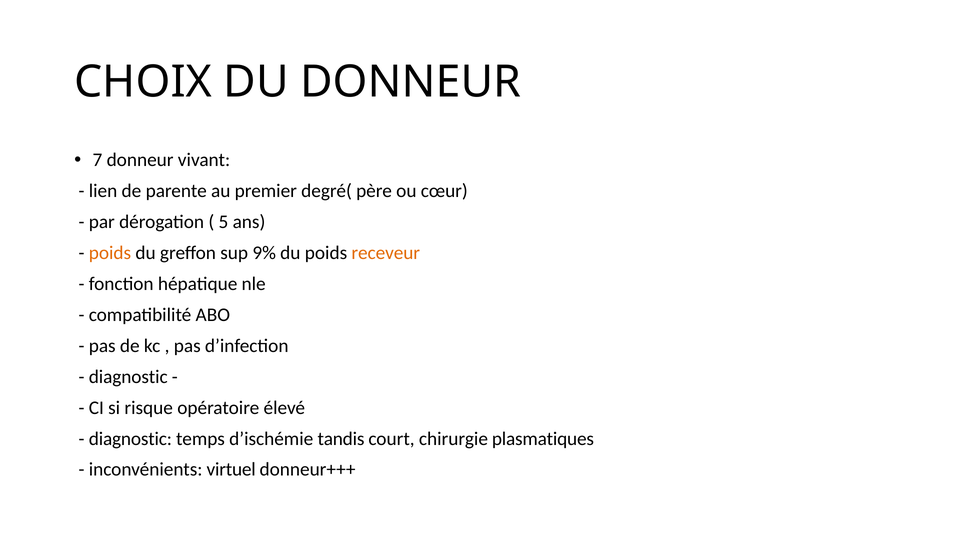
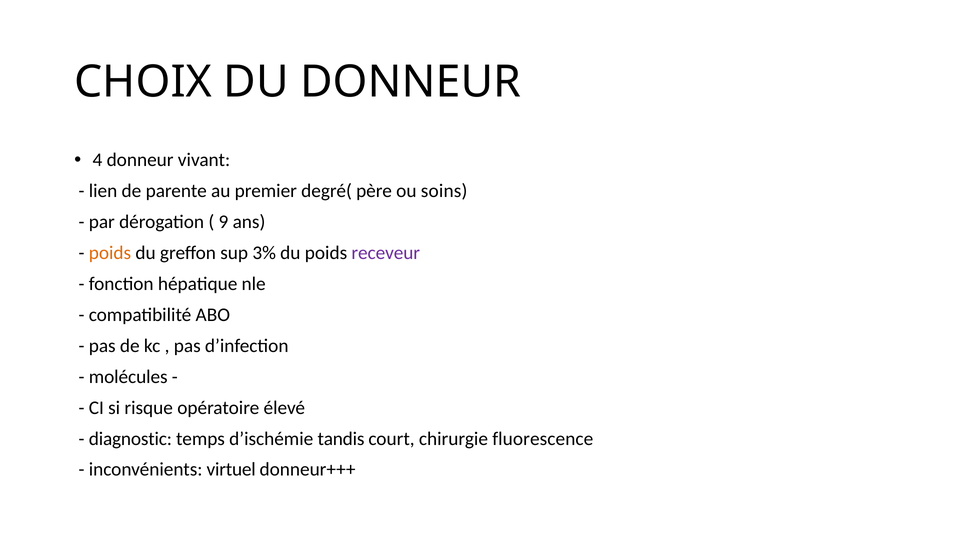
7: 7 -> 4
cœur: cœur -> soins
5: 5 -> 9
9%: 9% -> 3%
receveur colour: orange -> purple
diagnostic at (128, 377): diagnostic -> molécules
plasmatiques: plasmatiques -> fluorescence
